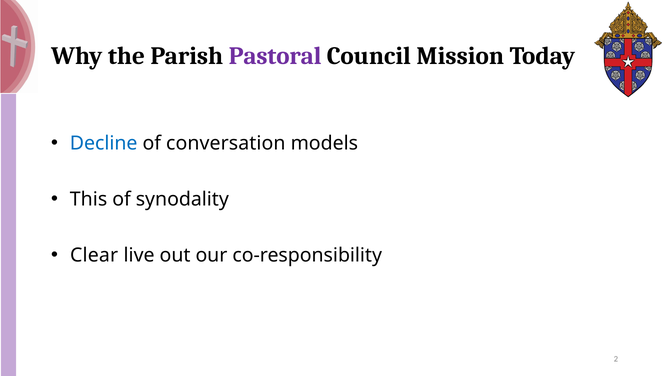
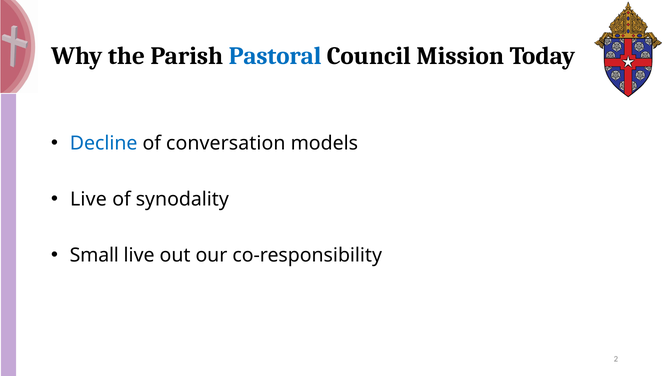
Pastoral colour: purple -> blue
This at (89, 199): This -> Live
Clear: Clear -> Small
